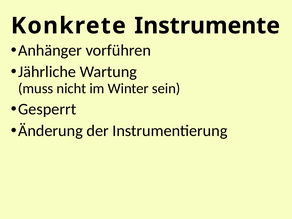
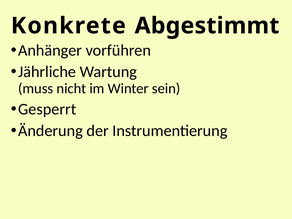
Instrumente: Instrumente -> Abgestimmt
